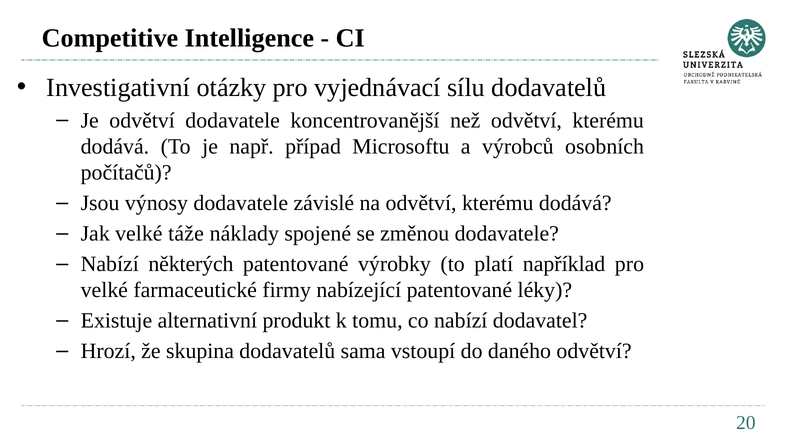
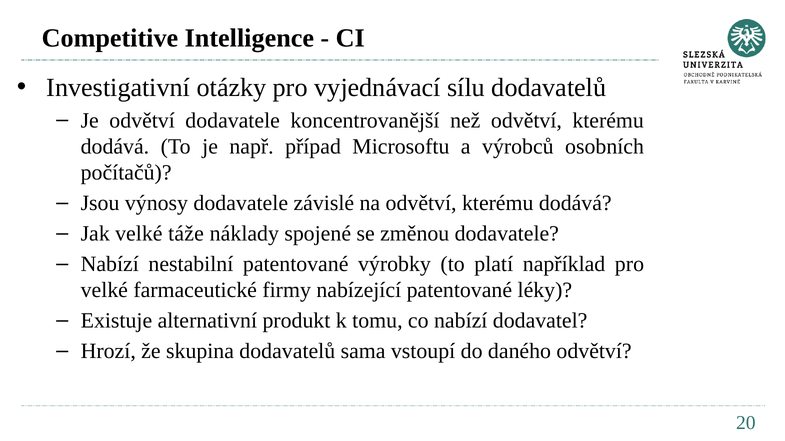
některých: některých -> nestabilní
